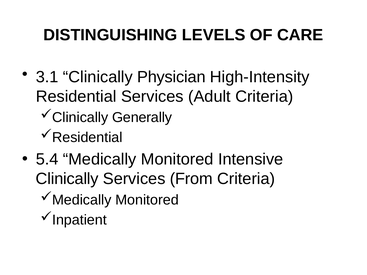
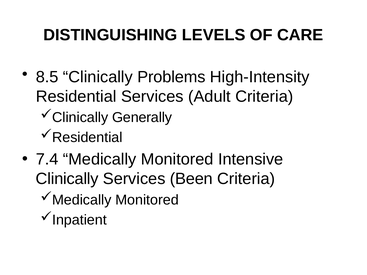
3.1: 3.1 -> 8.5
Physician: Physician -> Problems
5.4: 5.4 -> 7.4
From: From -> Been
